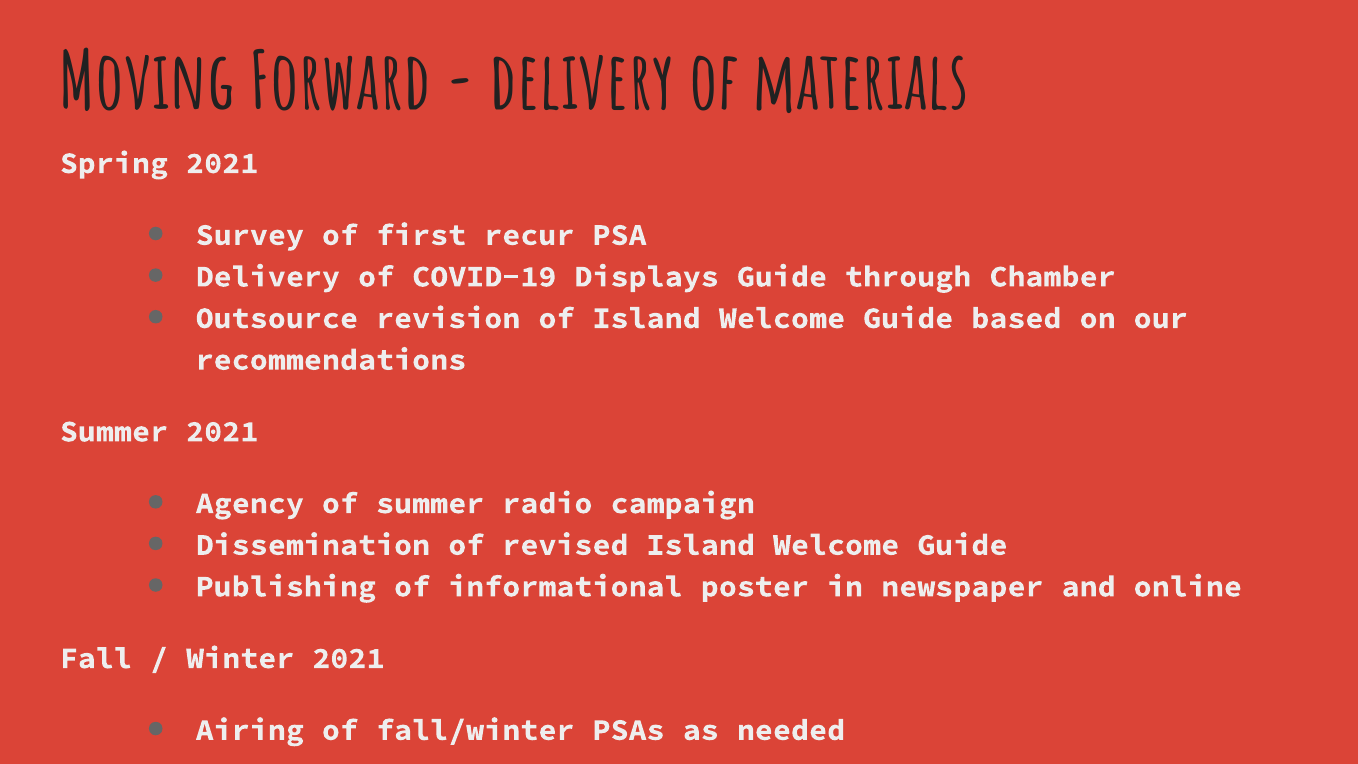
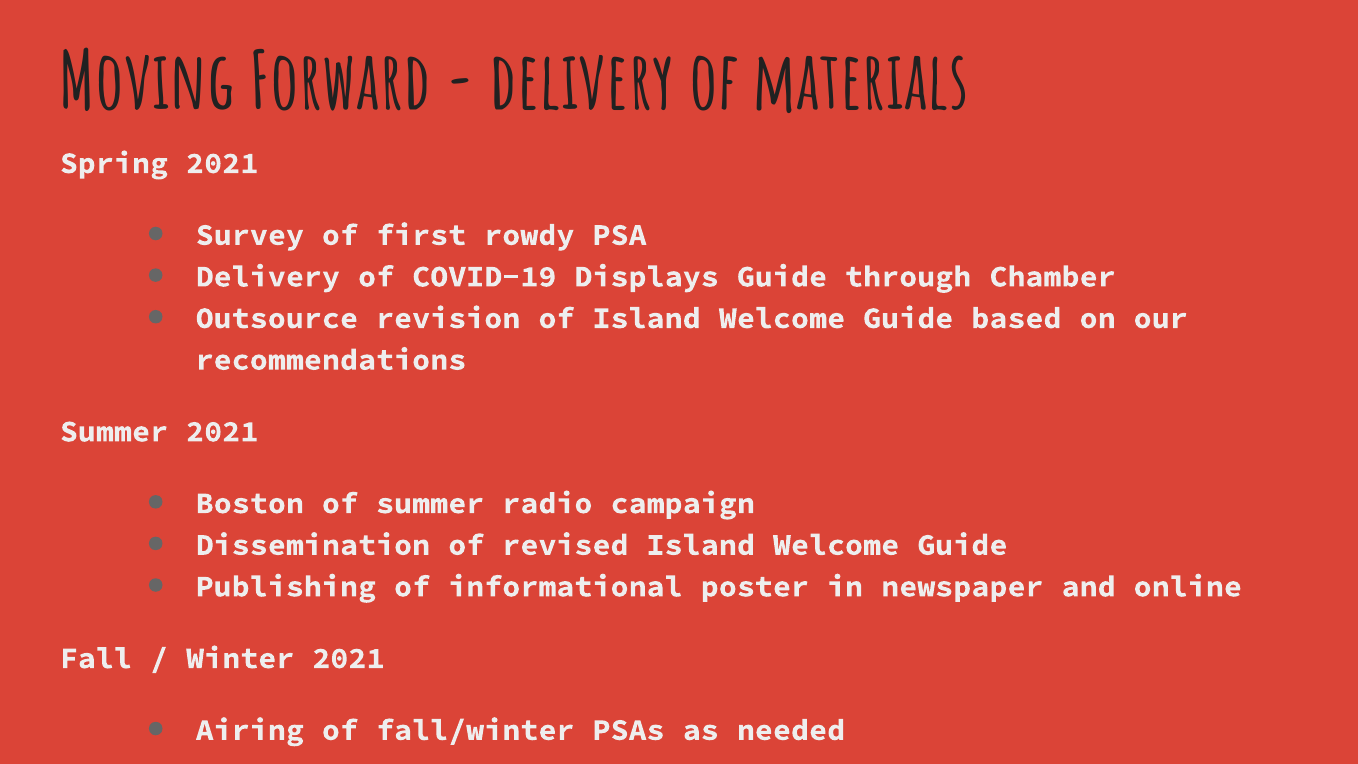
recur: recur -> rowdy
Agency: Agency -> Boston
